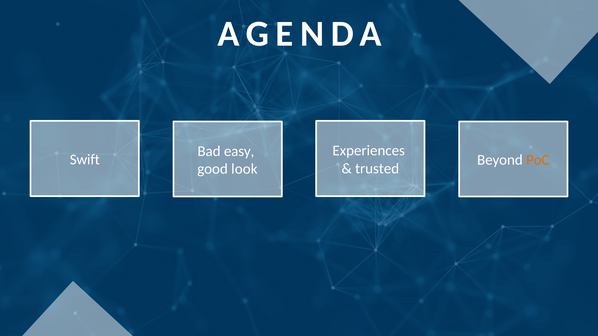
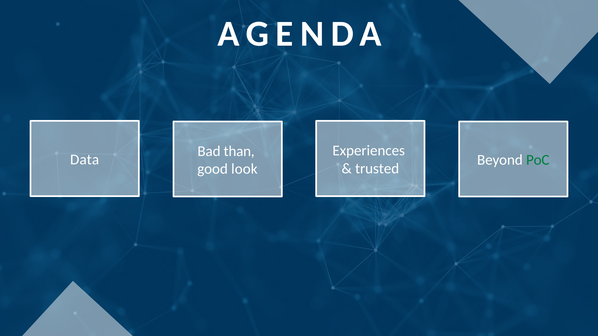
easy: easy -> than
Swift: Swift -> Data
PoC colour: orange -> green
